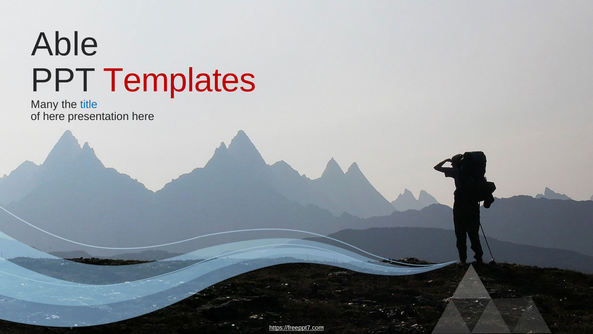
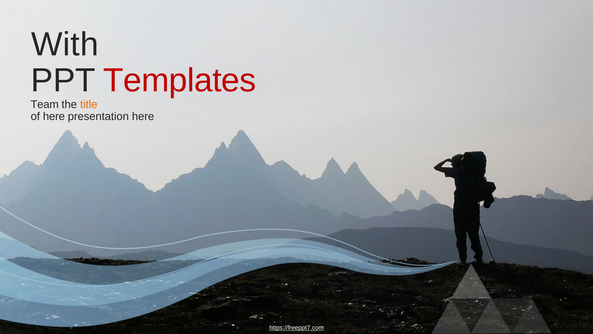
Able: Able -> With
Many: Many -> Team
title colour: blue -> orange
